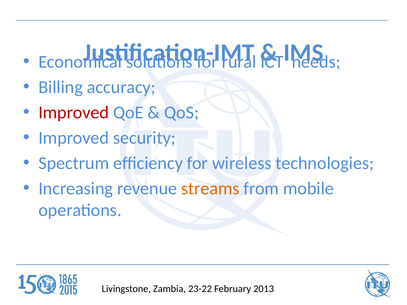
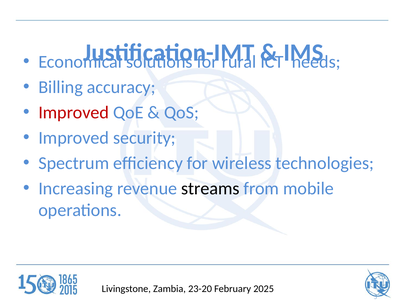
streams colour: orange -> black
23-22: 23-22 -> 23-20
2013: 2013 -> 2025
